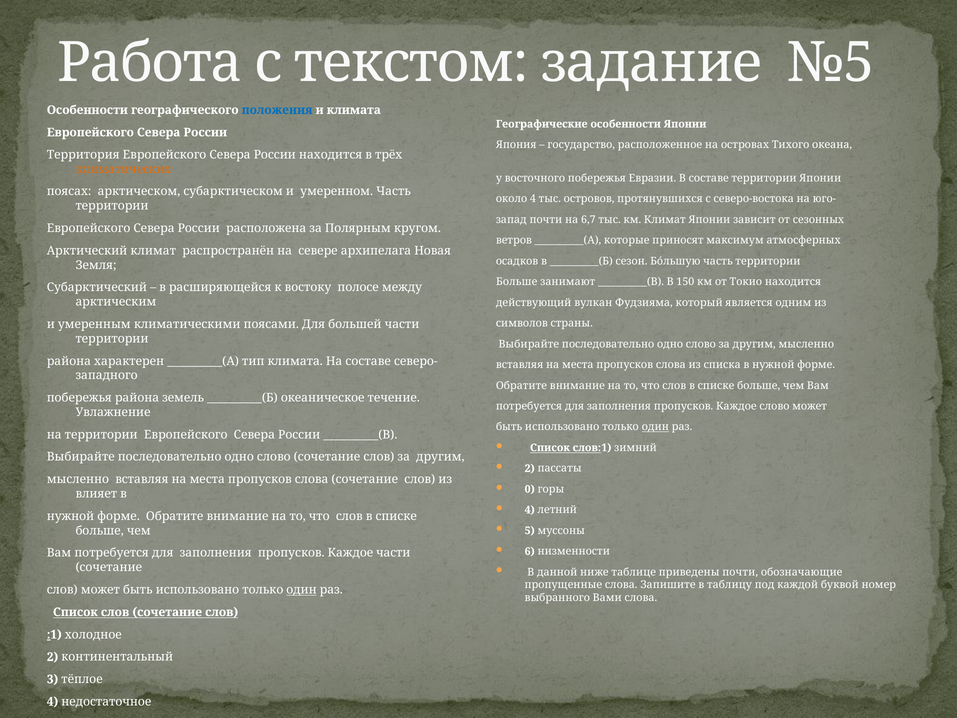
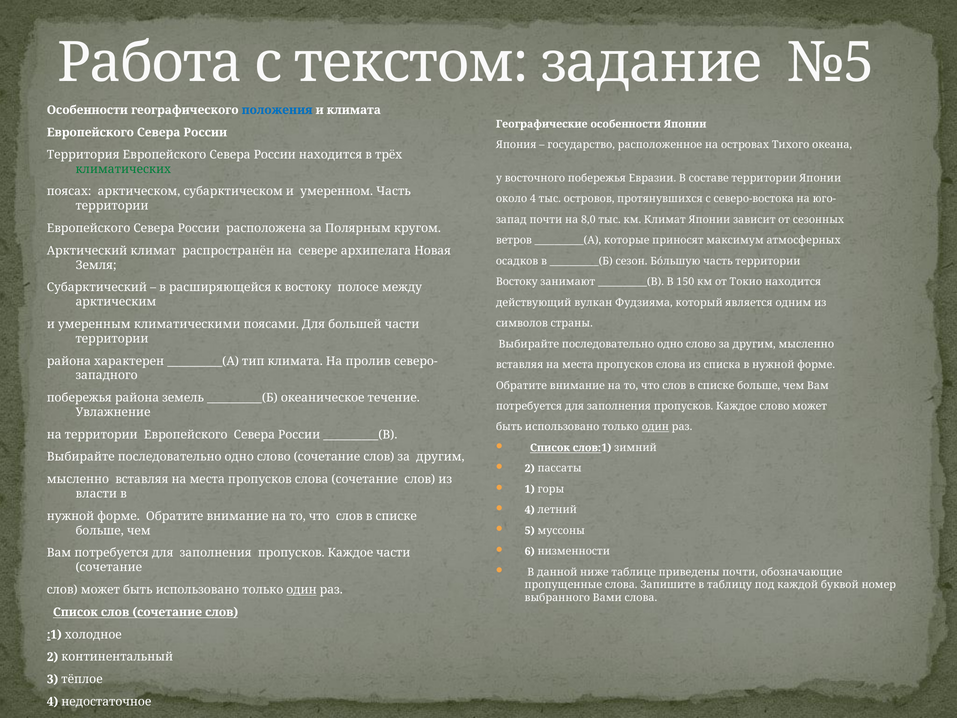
климатических colour: orange -> green
6,7: 6,7 -> 8,0
Больше at (517, 282): Больше -> Востоку
На составе: составе -> пролив
0: 0 -> 1
влияет: влияет -> власти
